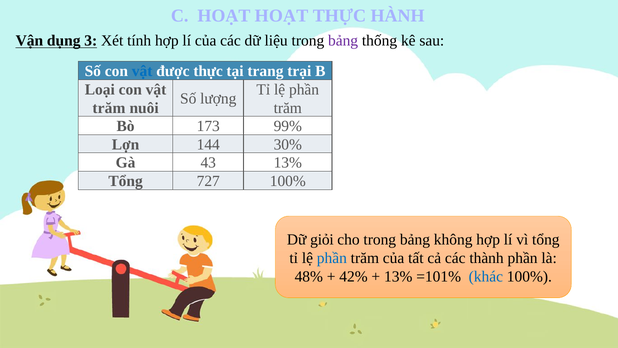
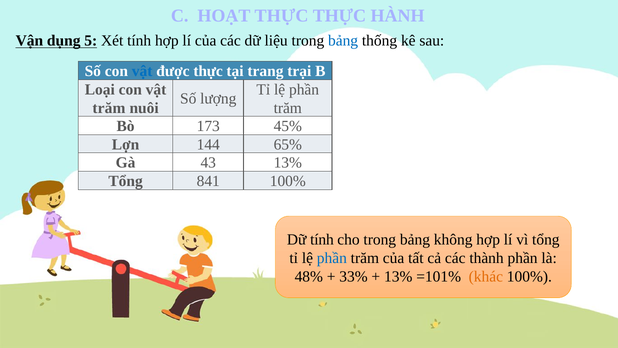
HOẠT HOẠT: HOẠT -> THỰC
3: 3 -> 5
bảng at (343, 41) colour: purple -> blue
99%: 99% -> 45%
30%: 30% -> 65%
727: 727 -> 841
Dữ giỏi: giỏi -> tính
42%: 42% -> 33%
khác colour: blue -> orange
